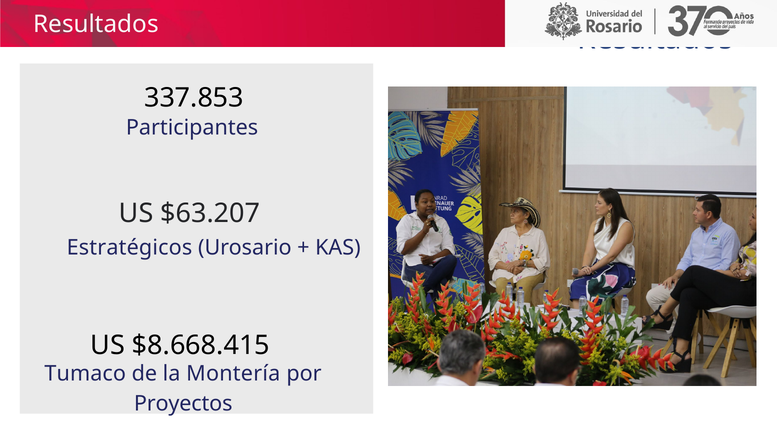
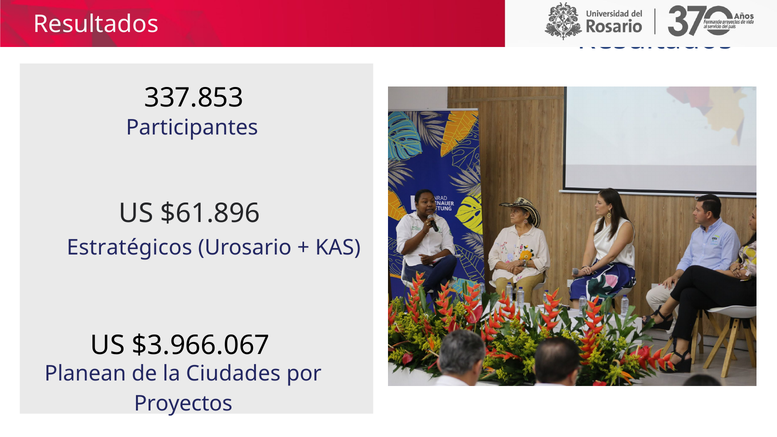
$63.207: $63.207 -> $61.896
$8.668.415: $8.668.415 -> $3.966.067
Tumaco: Tumaco -> Planean
Montería: Montería -> Ciudades
